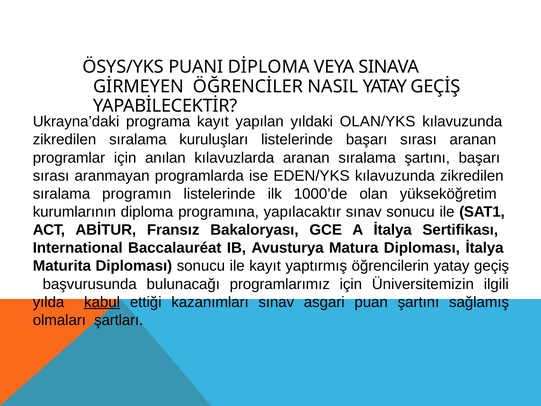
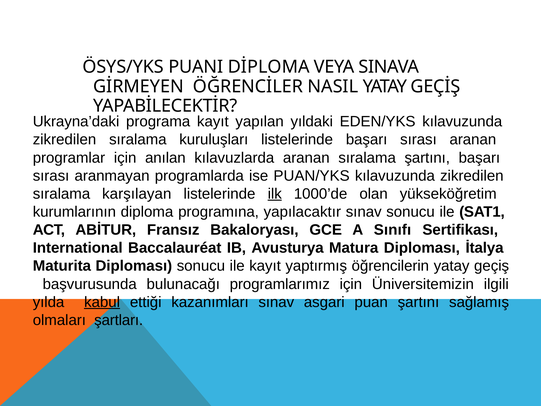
OLAN/YKS: OLAN/YKS -> EDEN/YKS
EDEN/YKS: EDEN/YKS -> PUAN/YKS
programın: programın -> karşılayan
ilk underline: none -> present
A İtalya: İtalya -> Sınıfı
